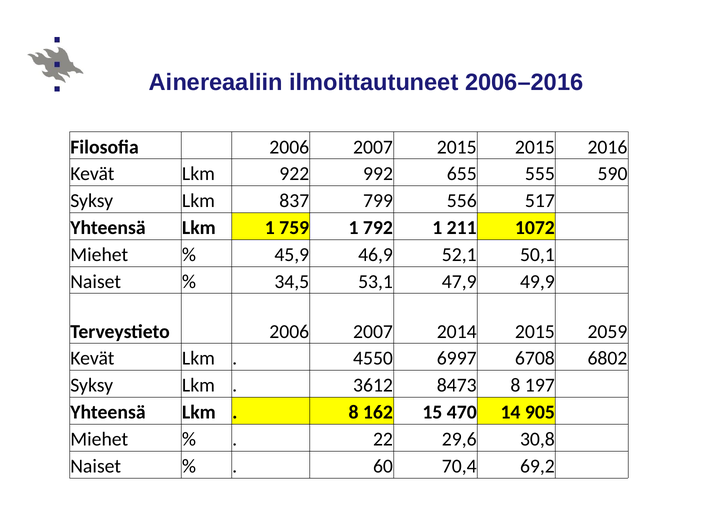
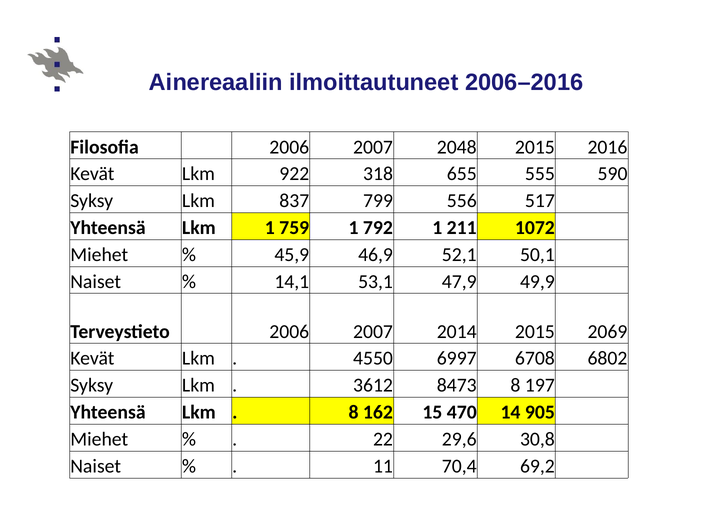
2007 2015: 2015 -> 2048
992: 992 -> 318
34,5: 34,5 -> 14,1
2059: 2059 -> 2069
60: 60 -> 11
